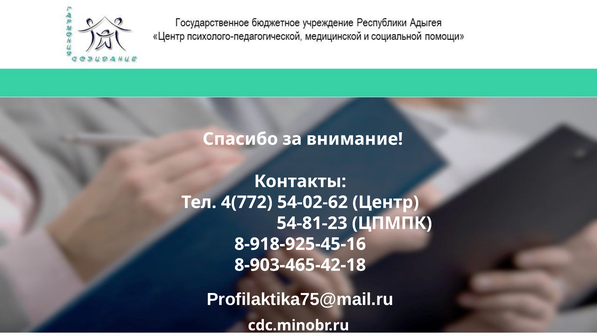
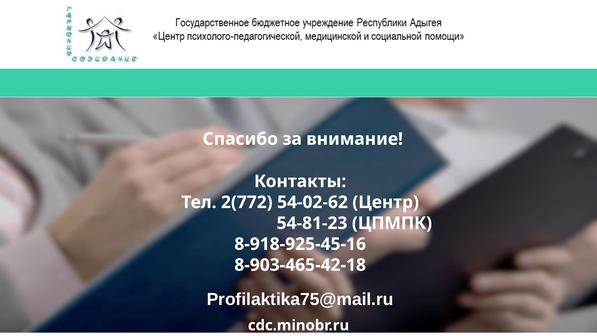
4(772: 4(772 -> 2(772
